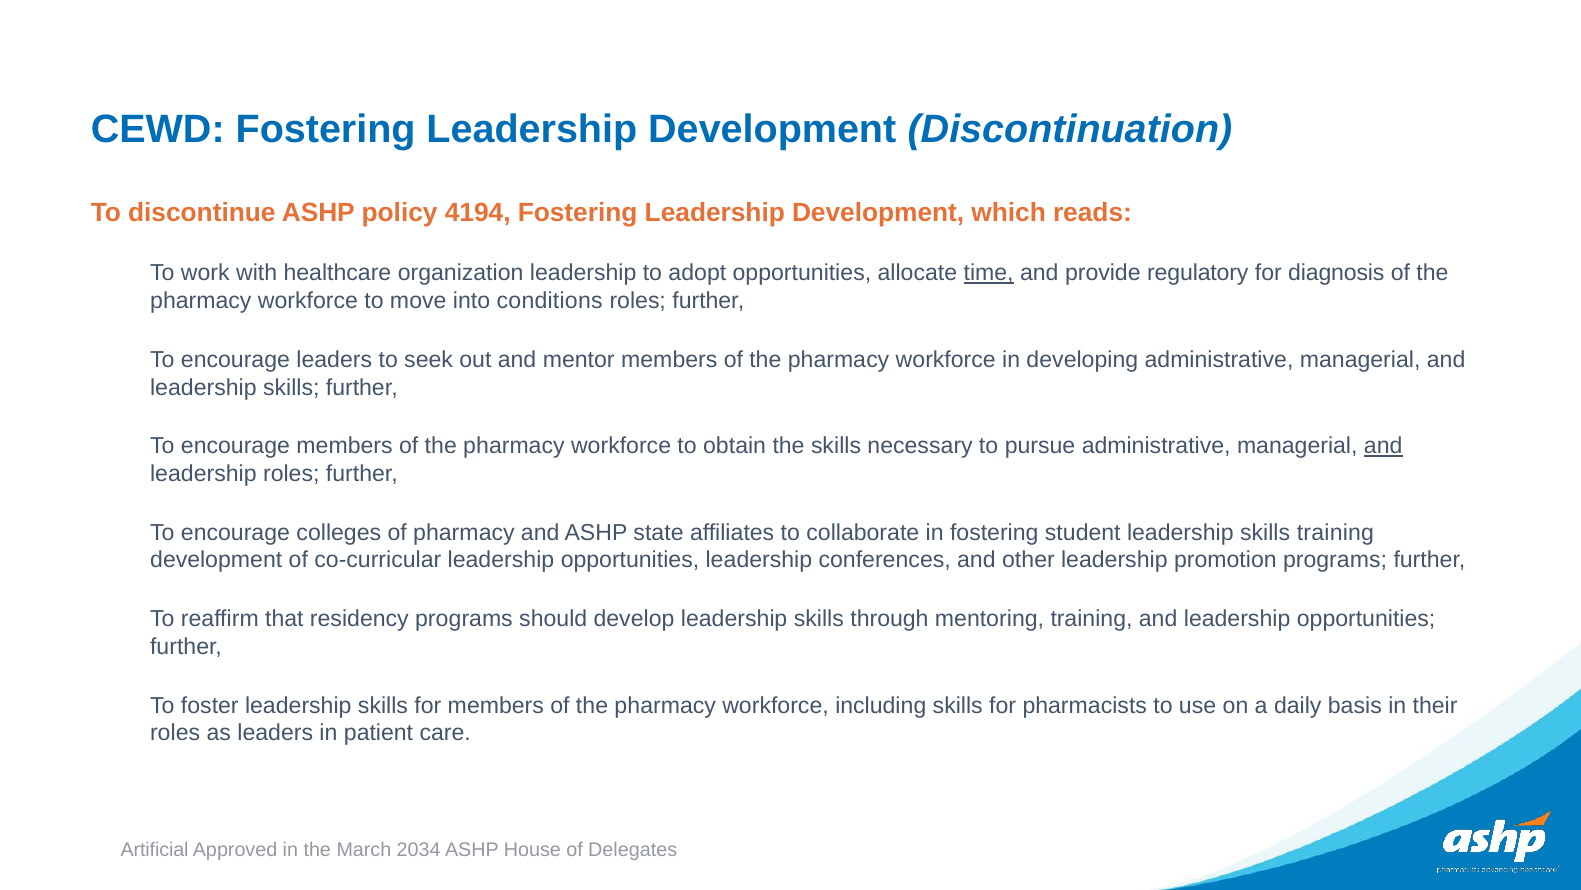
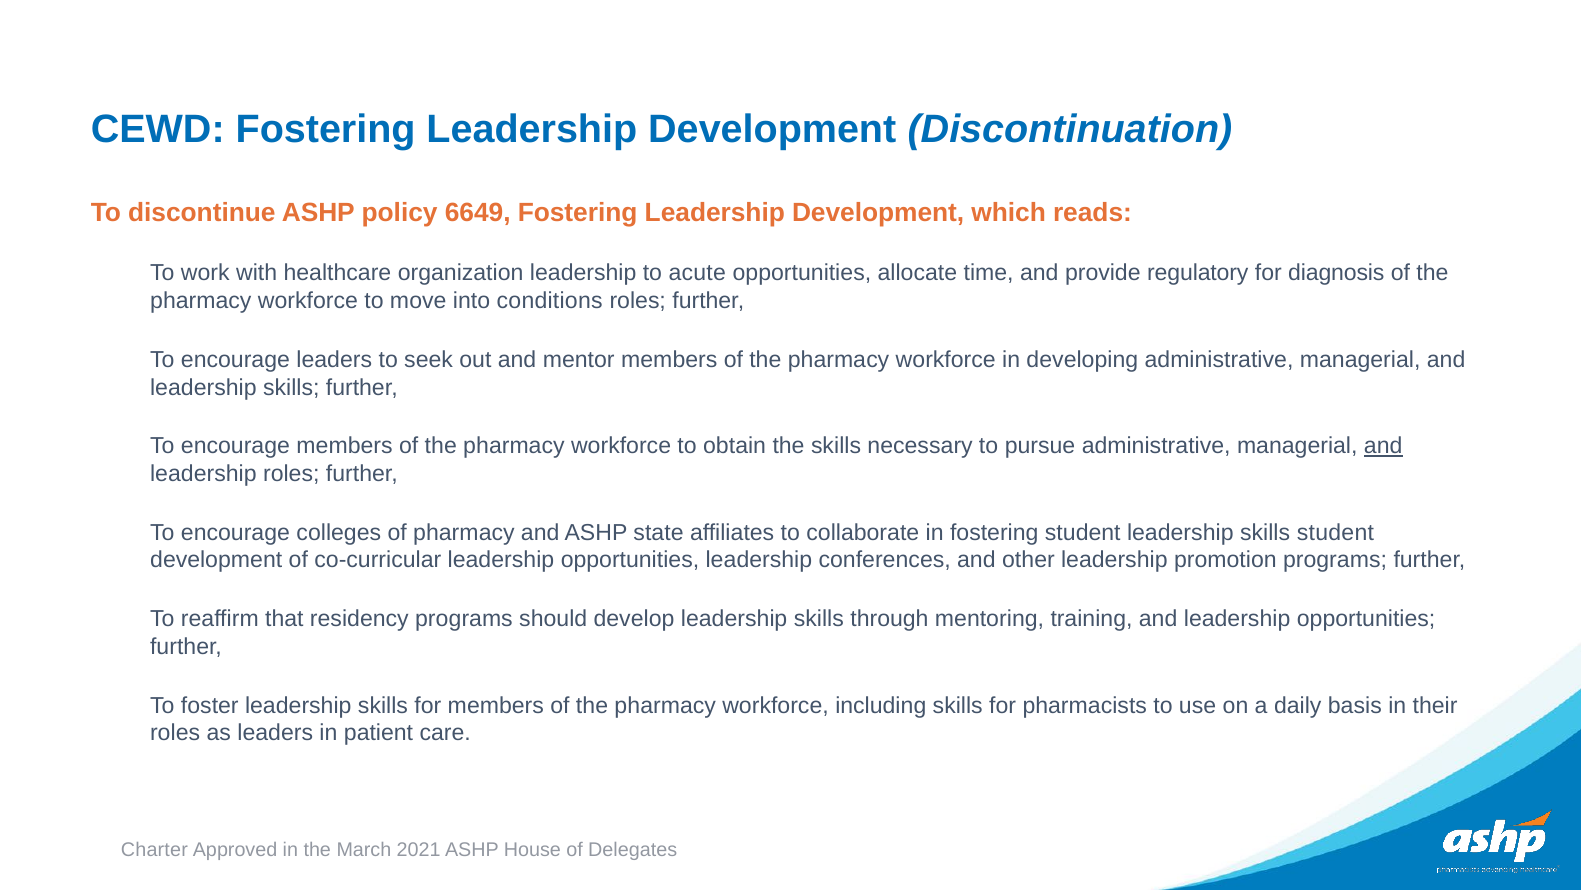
4194: 4194 -> 6649
adopt: adopt -> acute
time underline: present -> none
skills training: training -> student
Artificial: Artificial -> Charter
2034: 2034 -> 2021
